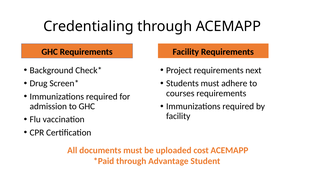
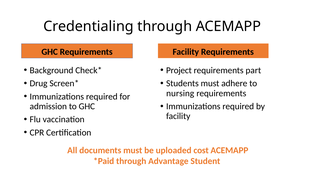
next: next -> part
courses: courses -> nursing
